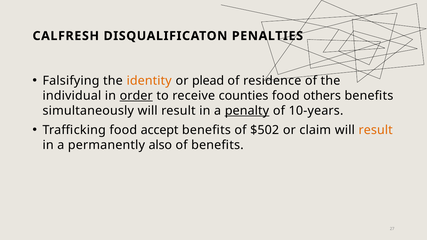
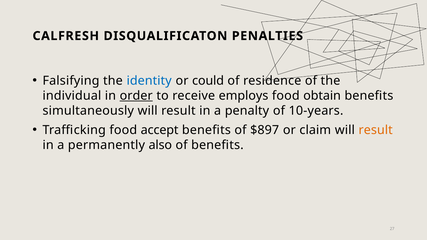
identity colour: orange -> blue
plead: plead -> could
counties: counties -> employs
others: others -> obtain
penalty underline: present -> none
$502: $502 -> $897
